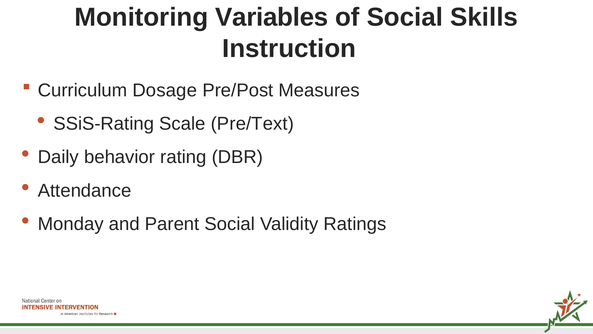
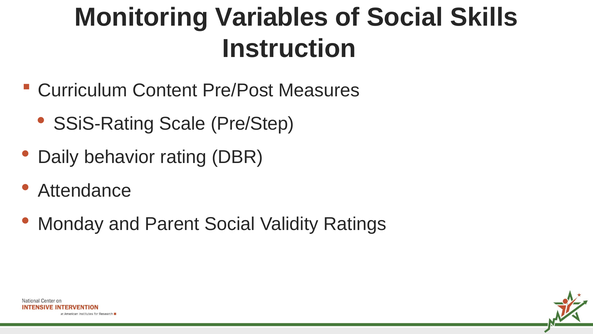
Dosage: Dosage -> Content
Pre/Text: Pre/Text -> Pre/Step
